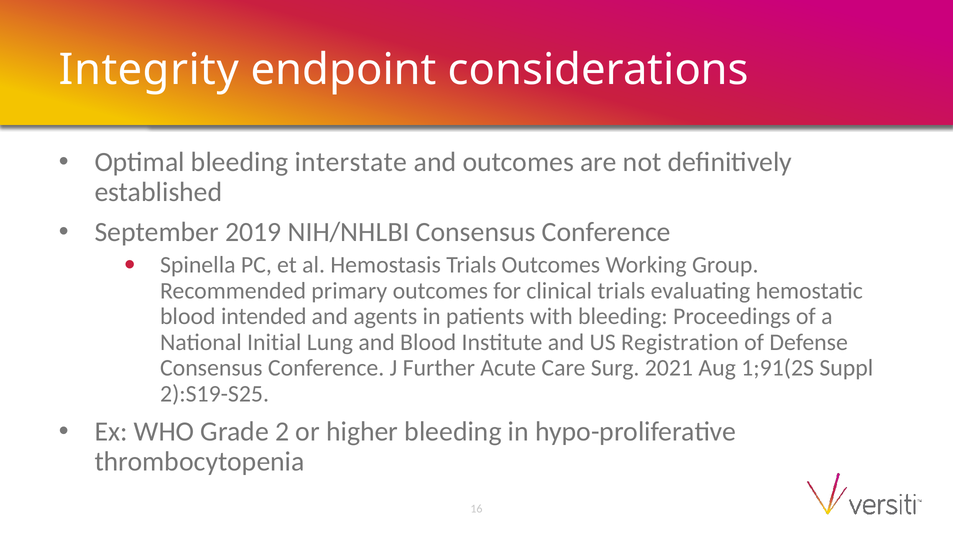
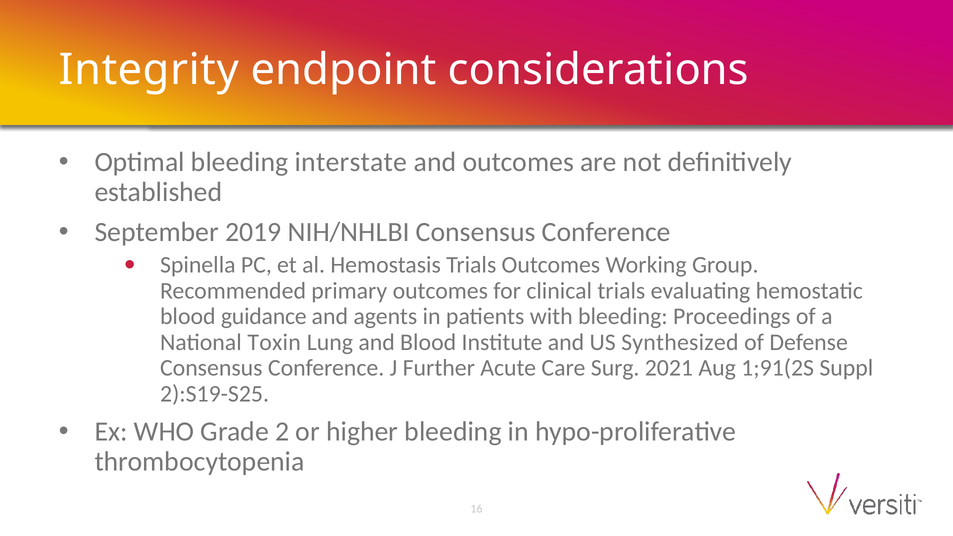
intended: intended -> guidance
Initial: Initial -> Toxin
Registration: Registration -> Synthesized
